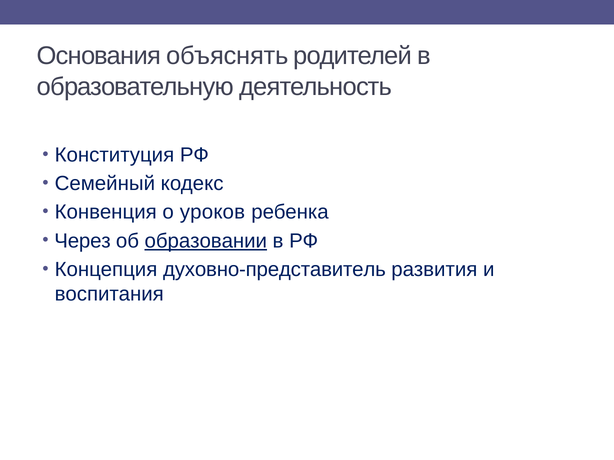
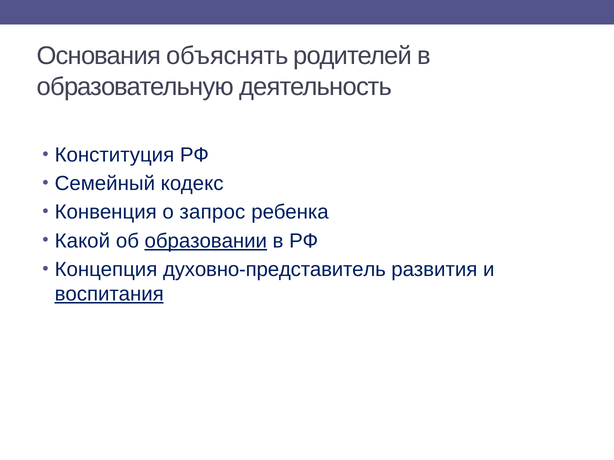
уроков: уроков -> запрос
Через: Через -> Какой
воспитания underline: none -> present
